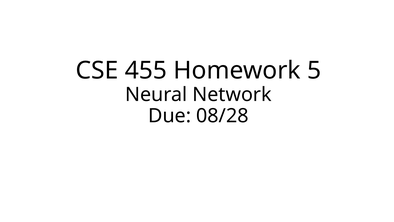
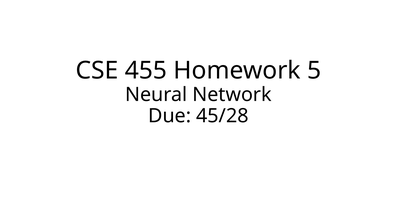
08/28: 08/28 -> 45/28
